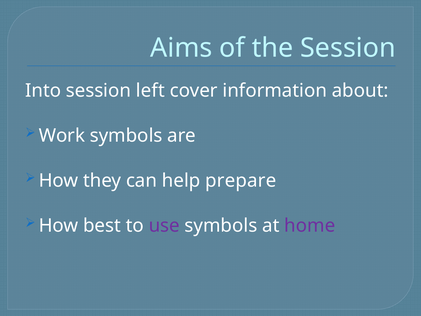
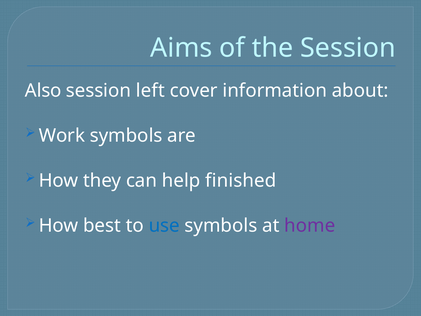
Into: Into -> Also
prepare: prepare -> finished
use colour: purple -> blue
